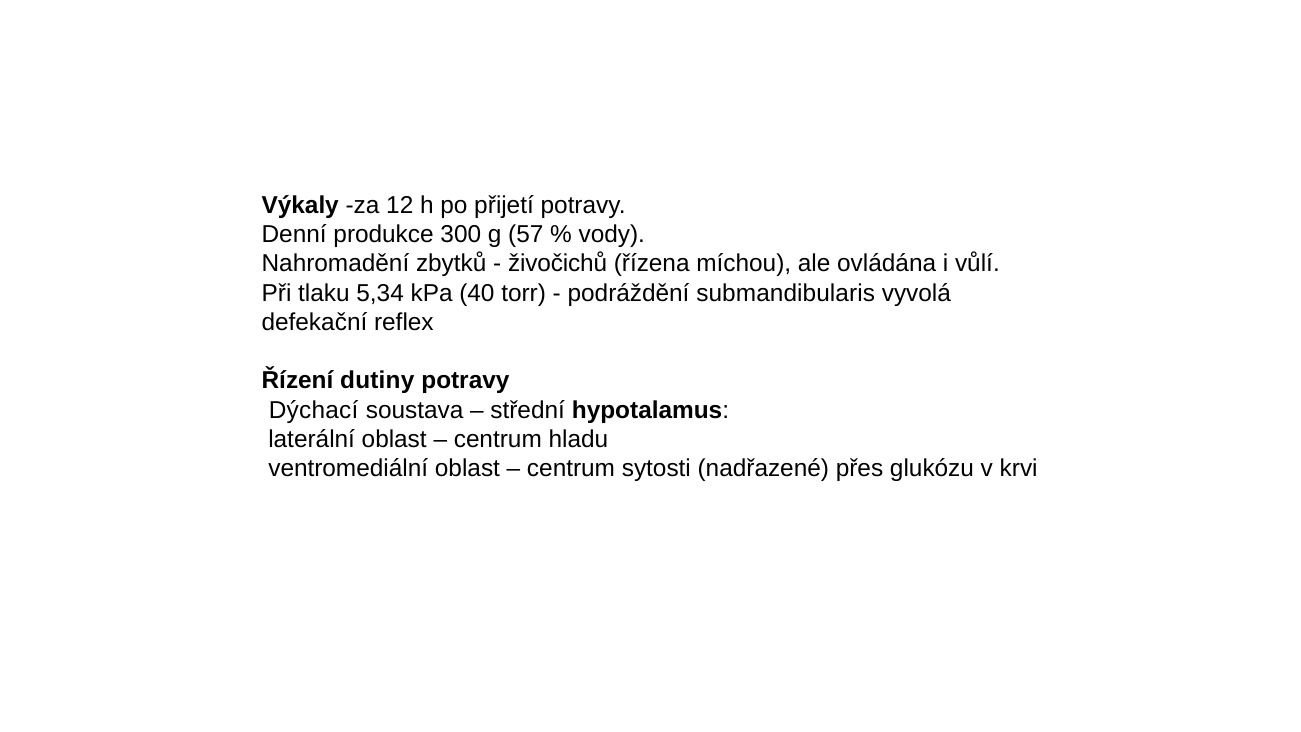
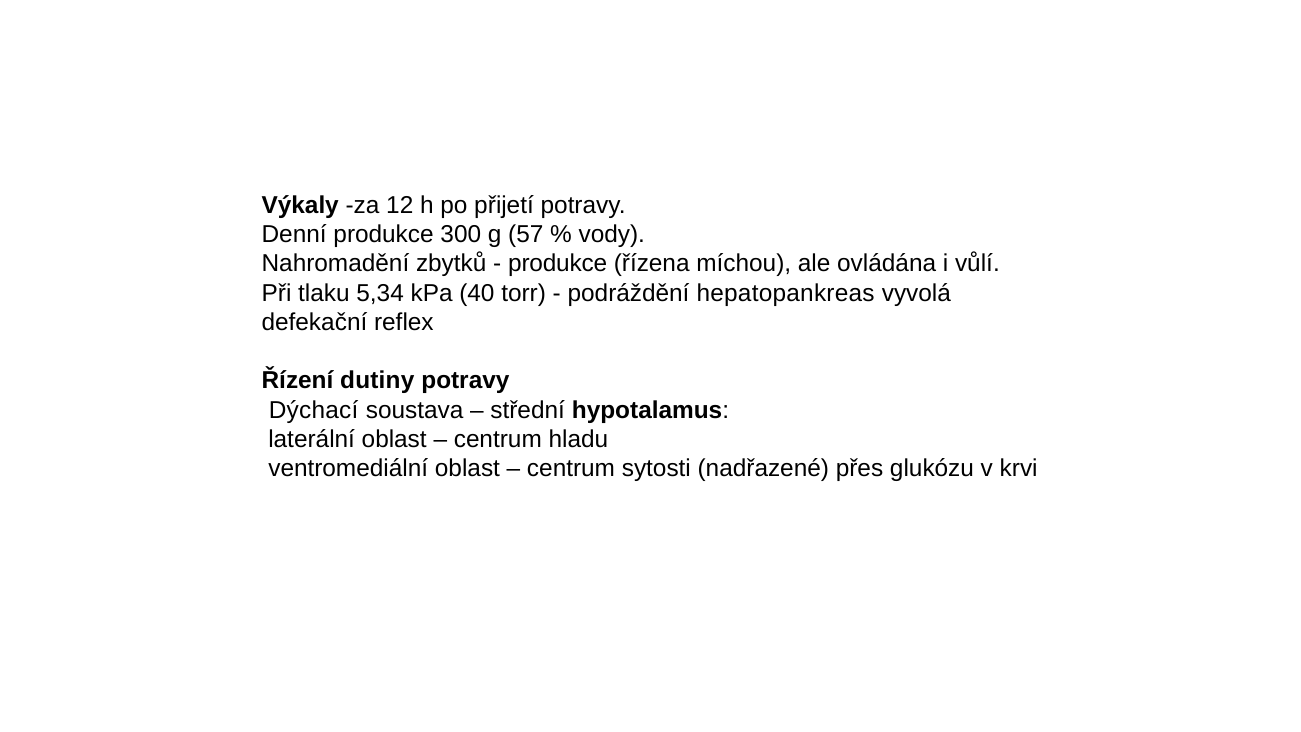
živočichů at (558, 264): živočichů -> produkce
submandibularis: submandibularis -> hepatopankreas
